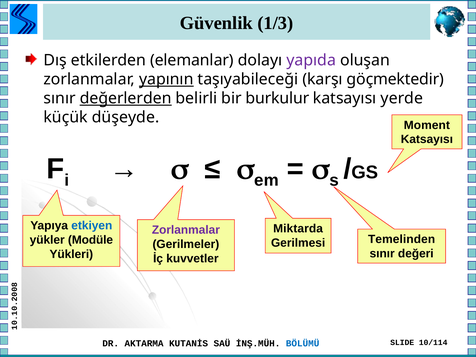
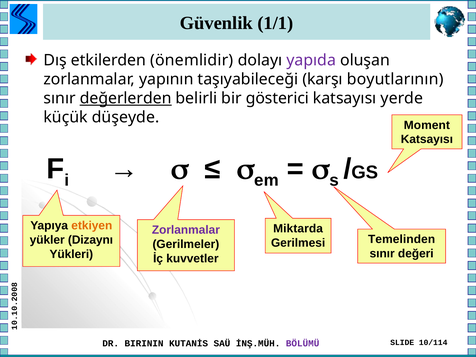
1/3: 1/3 -> 1/1
elemanlar: elemanlar -> önemlidir
yapının underline: present -> none
göçmektedir: göçmektedir -> boyutlarının
burkulur: burkulur -> gösterici
etkiyen colour: blue -> orange
Modüle: Modüle -> Dizaynı
AKTARMA: AKTARMA -> BIRININ
BÖLÜMÜ colour: blue -> purple
